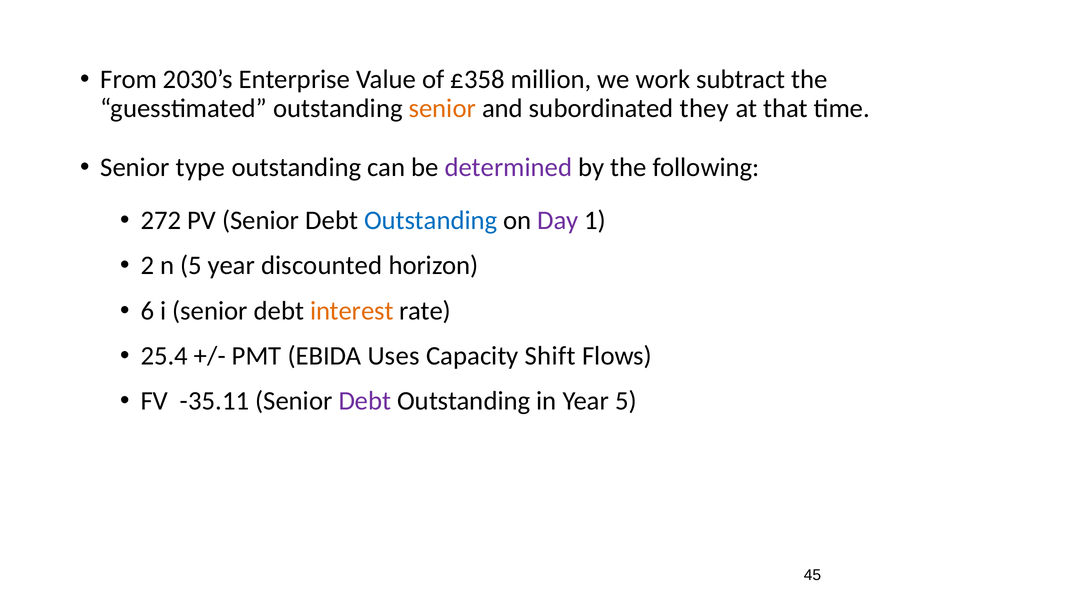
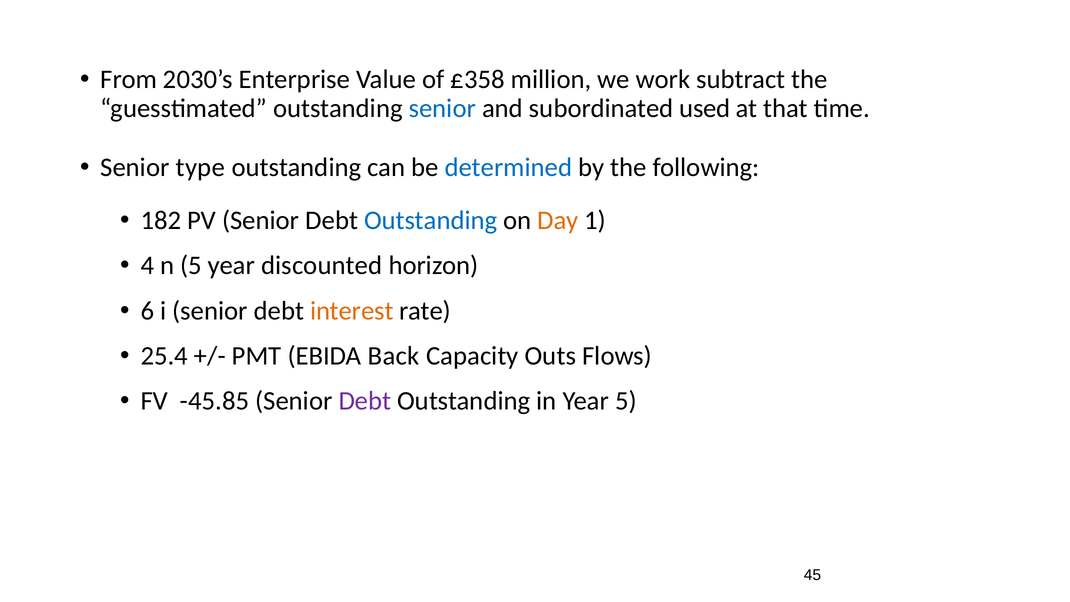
senior at (442, 108) colour: orange -> blue
they: they -> used
determined colour: purple -> blue
272: 272 -> 182
Day colour: purple -> orange
2: 2 -> 4
Uses: Uses -> Back
Shift: Shift -> Outs
-35.11: -35.11 -> -45.85
